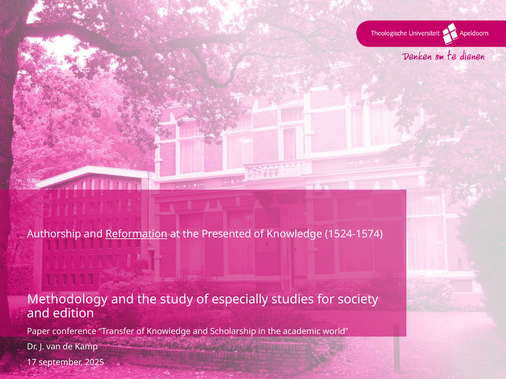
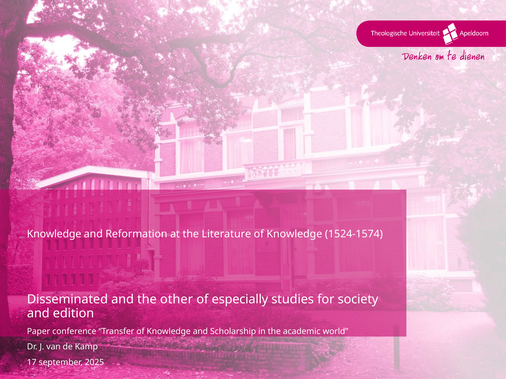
Authorship at (54, 234): Authorship -> Knowledge
Reformation underline: present -> none
Presented: Presented -> Literature
Methodology: Methodology -> Disseminated
study: study -> other
